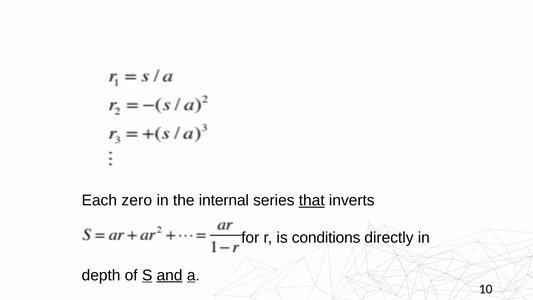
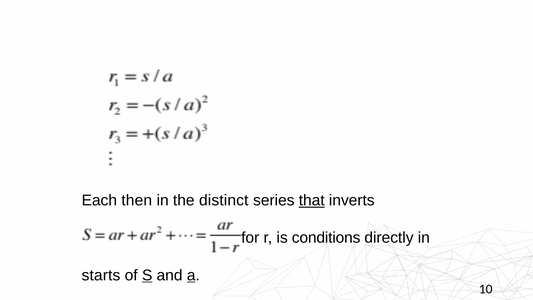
zero: zero -> then
internal: internal -> distinct
depth: depth -> starts
and underline: present -> none
